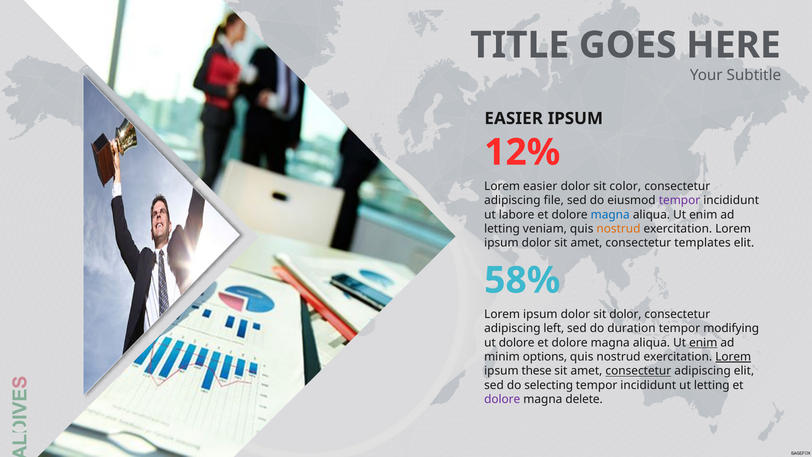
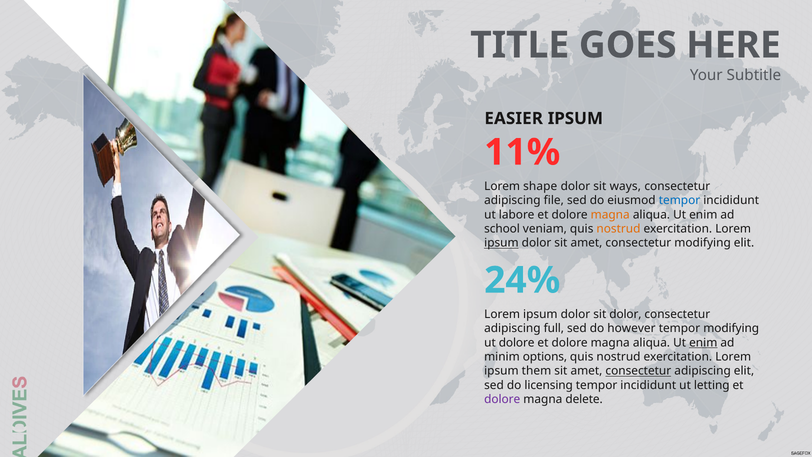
12%: 12% -> 11%
Lorem easier: easier -> shape
color: color -> ways
tempor at (679, 200) colour: purple -> blue
magna at (610, 214) colour: blue -> orange
letting at (502, 229): letting -> school
ipsum at (501, 243) underline: none -> present
consectetur templates: templates -> modifying
58%: 58% -> 24%
left: left -> full
duration: duration -> however
Lorem at (733, 357) underline: present -> none
these: these -> them
selecting: selecting -> licensing
